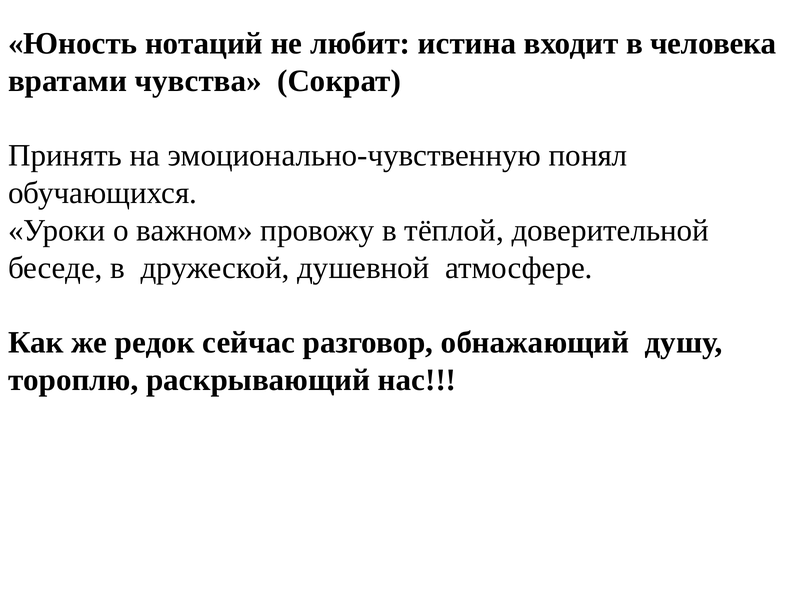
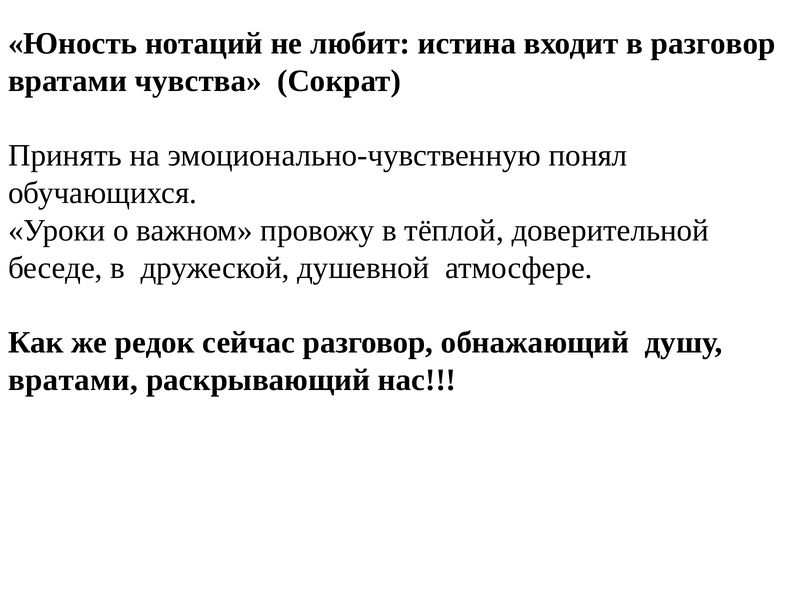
в человека: человека -> разговор
тороплю at (73, 380): тороплю -> вратами
